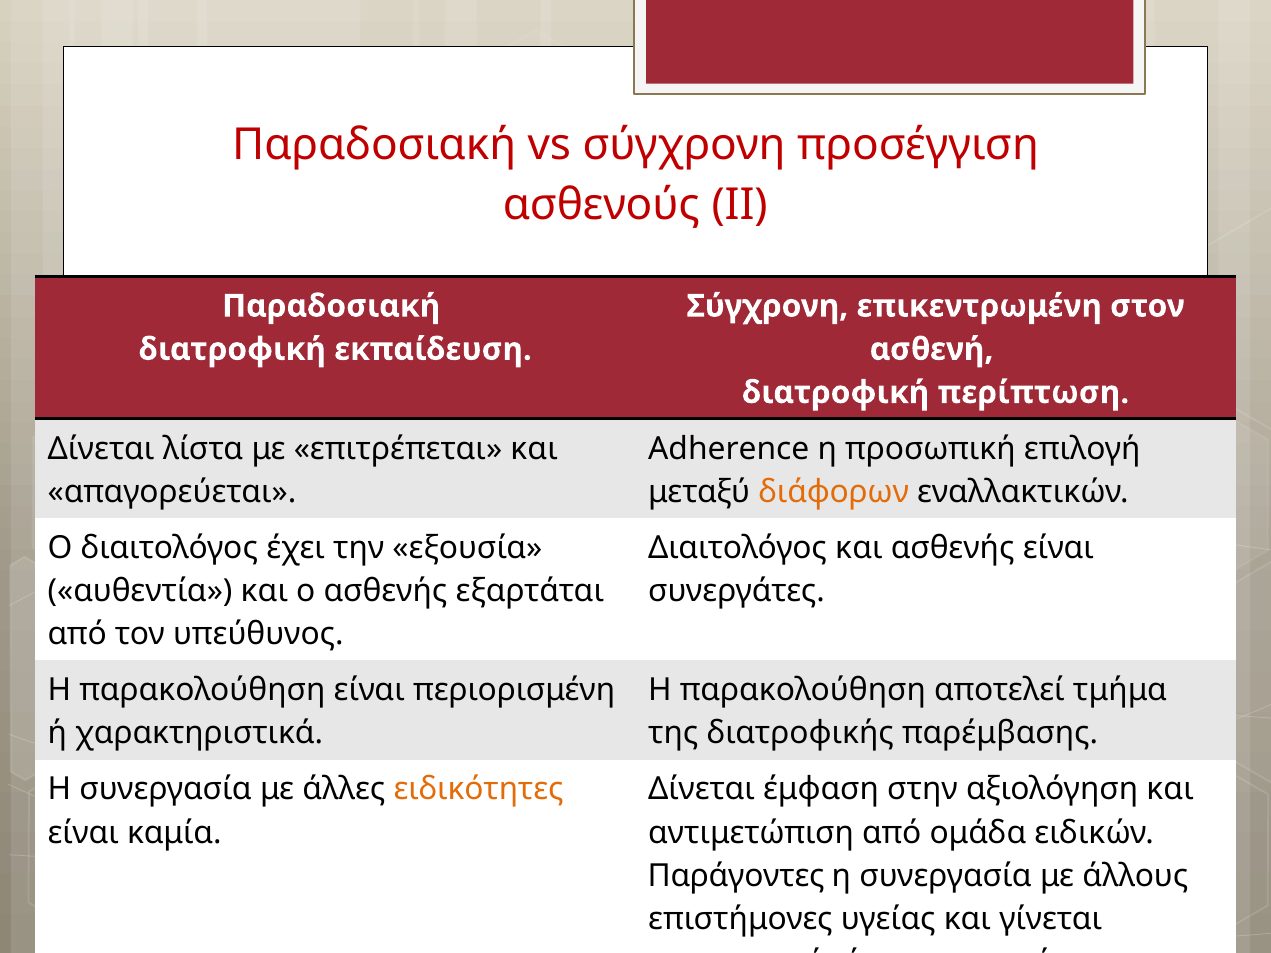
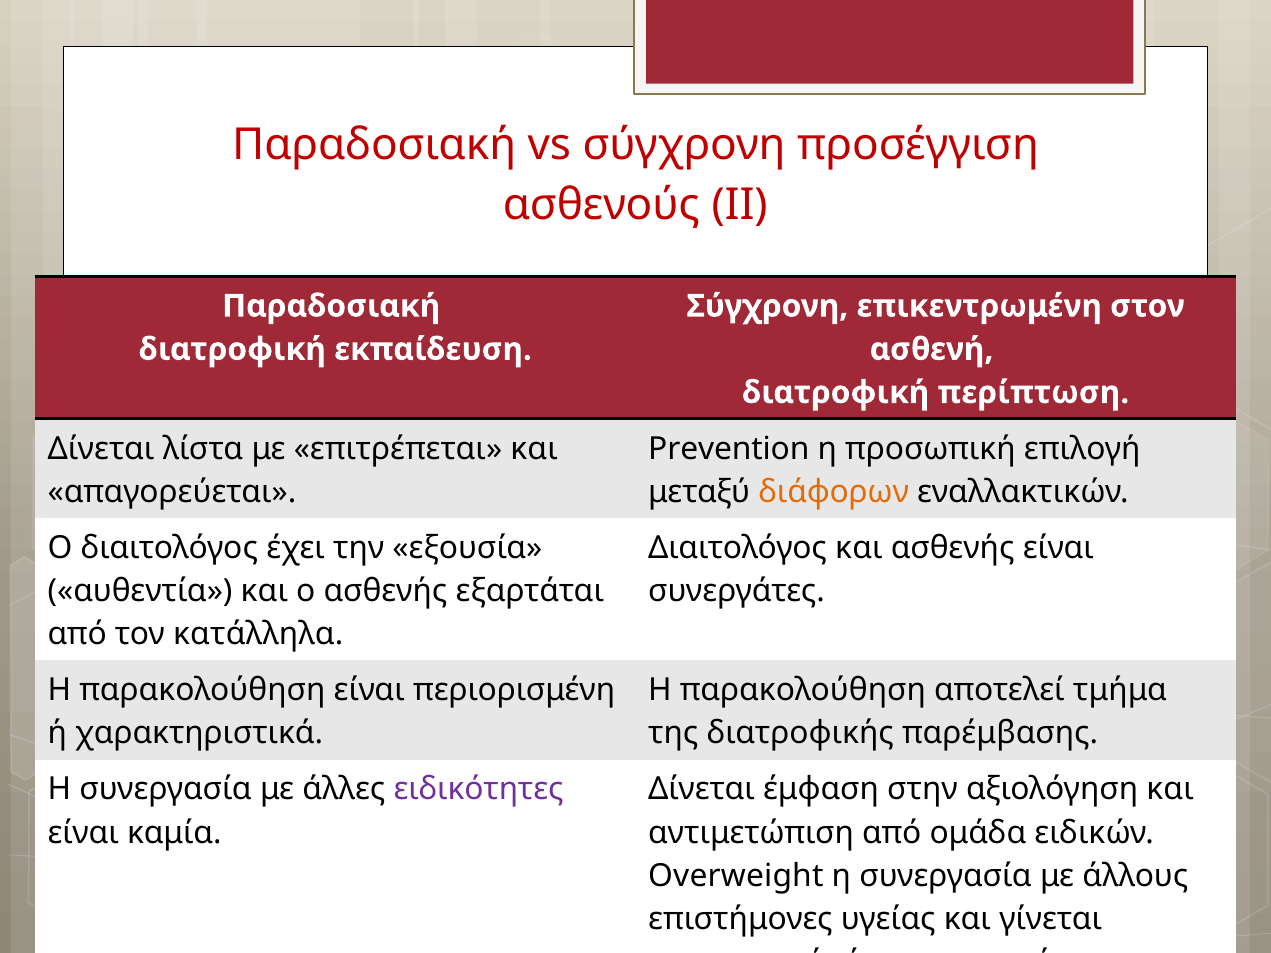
Adherence: Adherence -> Prevention
υπεύθυνος: υπεύθυνος -> κατάλληλα
ειδικότητες colour: orange -> purple
Παράγοντες: Παράγοντες -> Overweight
